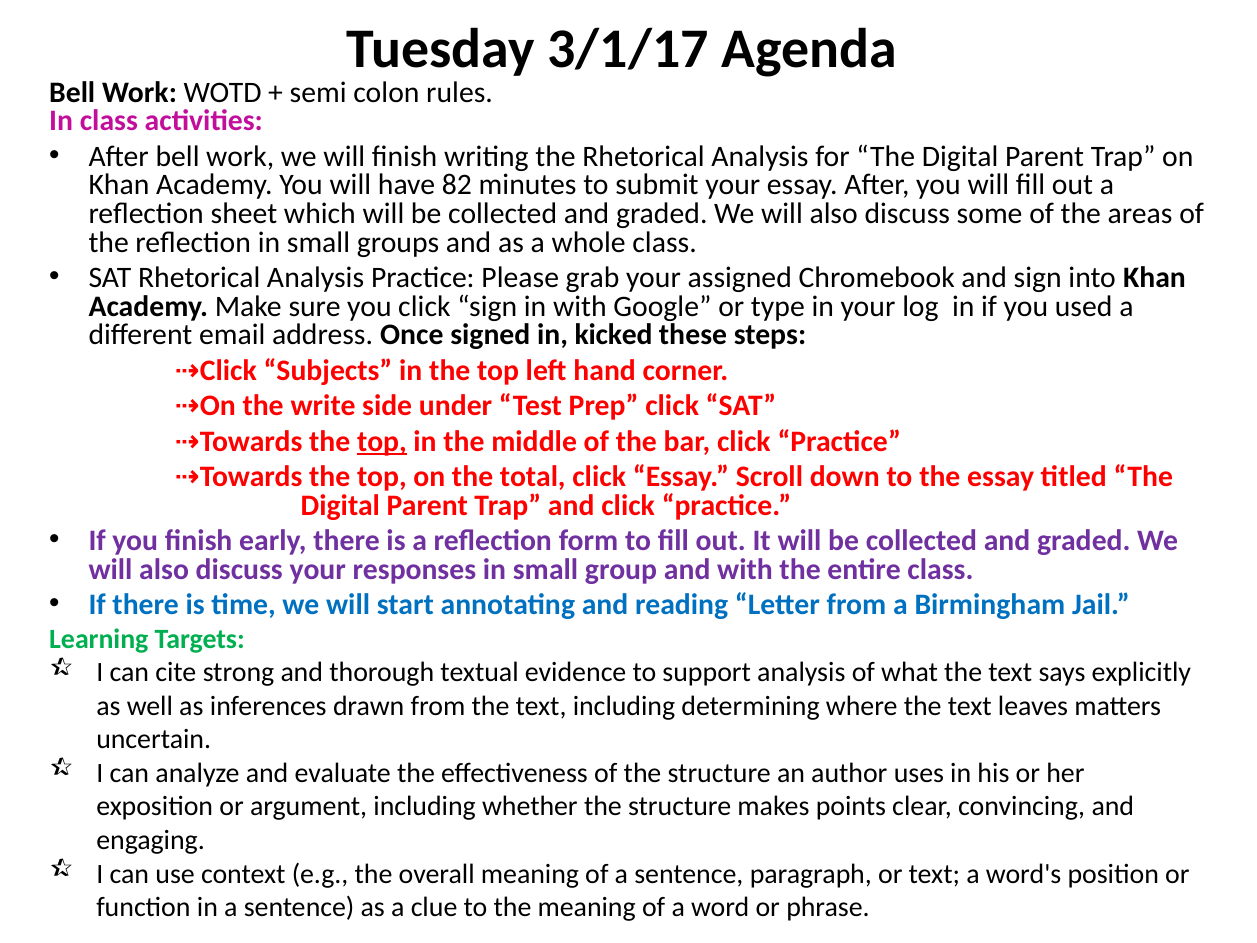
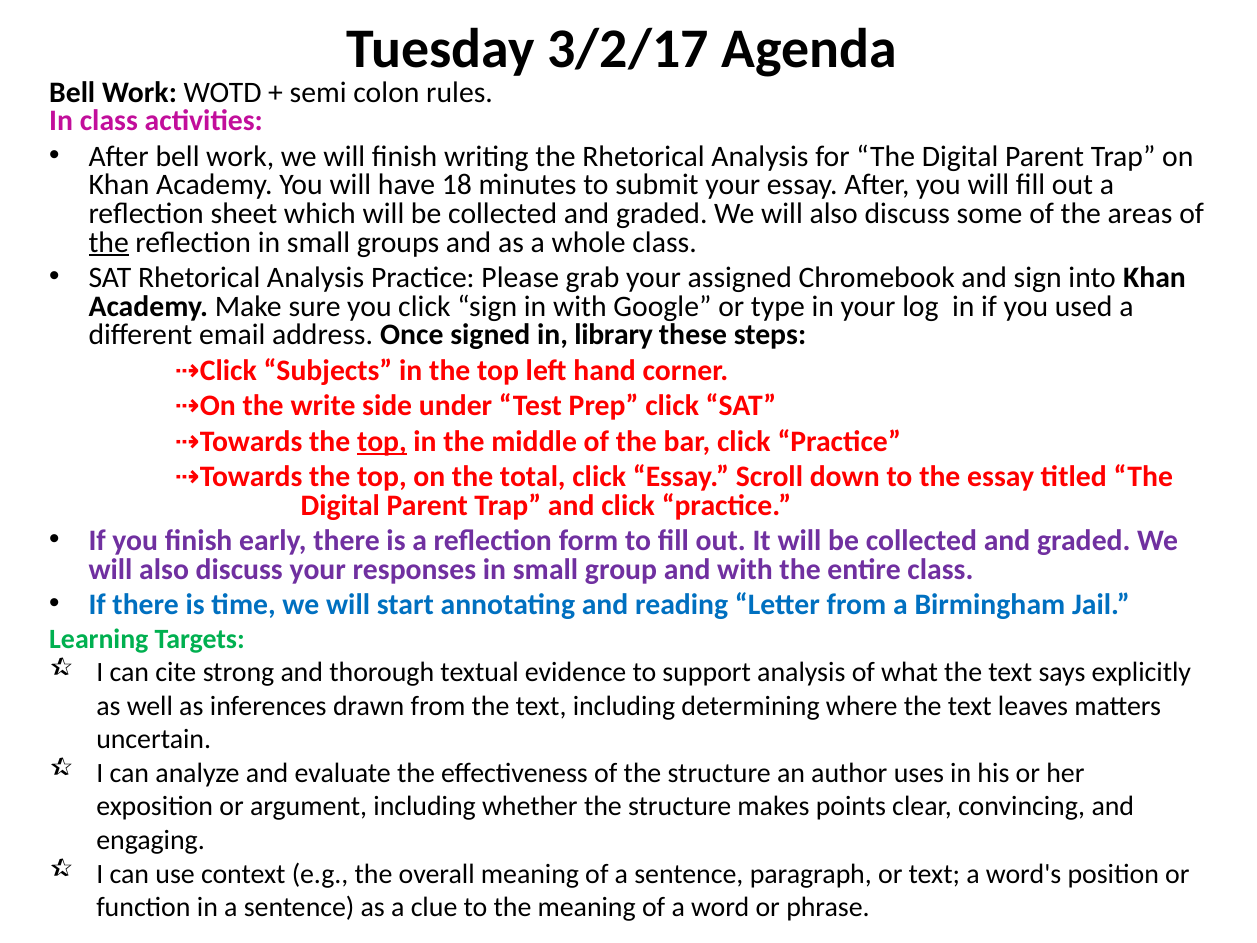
3/1/17: 3/1/17 -> 3/2/17
82: 82 -> 18
the at (109, 242) underline: none -> present
kicked: kicked -> library
